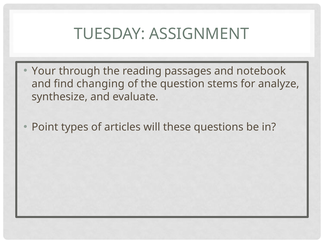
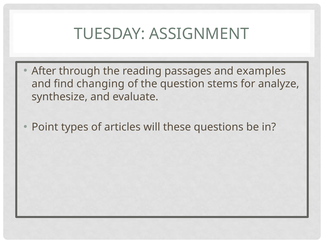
Your: Your -> After
notebook: notebook -> examples
